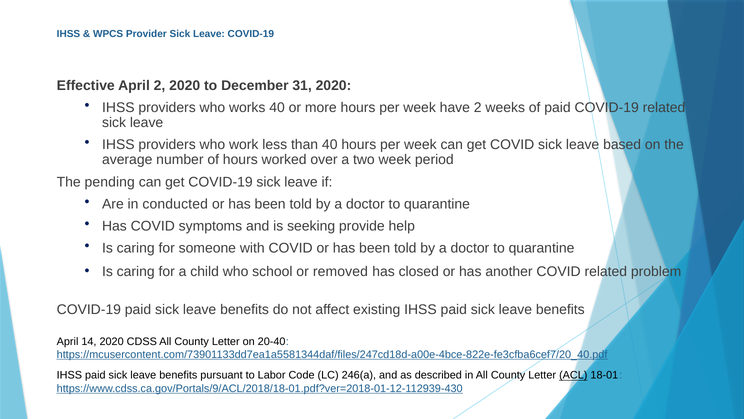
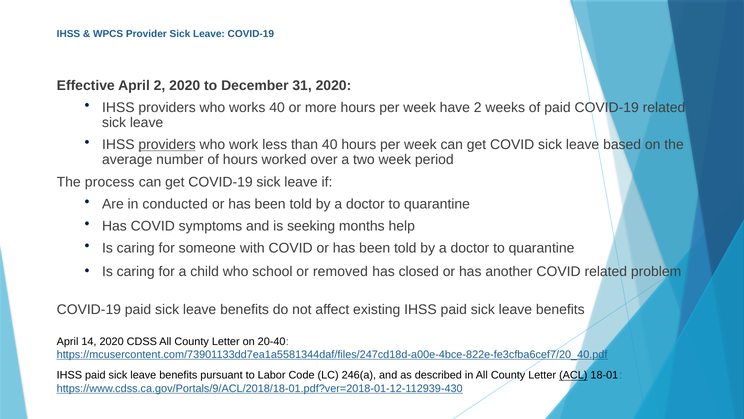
providers at (167, 145) underline: none -> present
pending: pending -> process
provide: provide -> months
